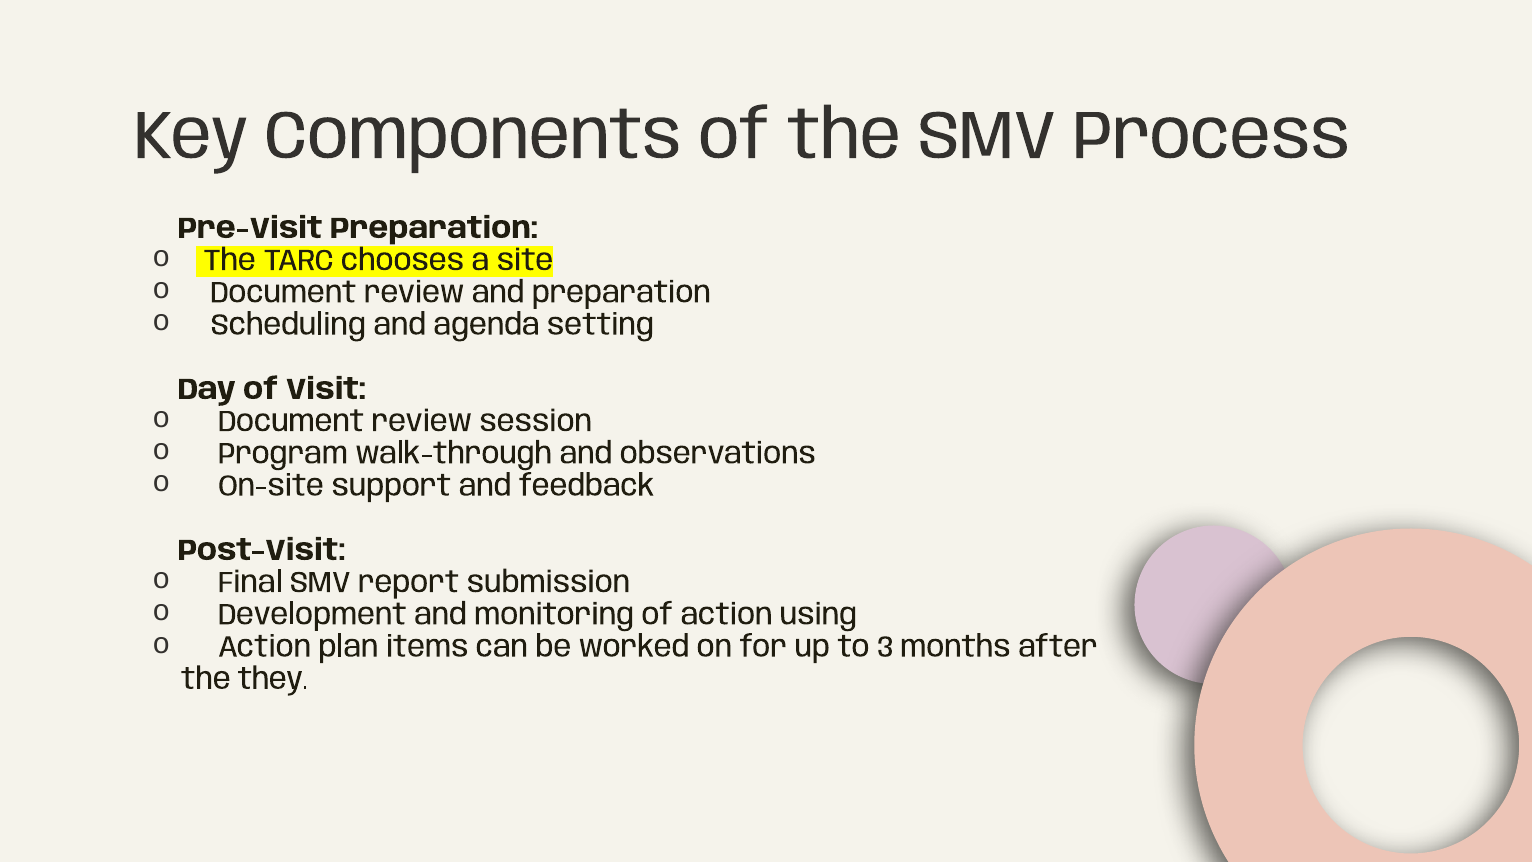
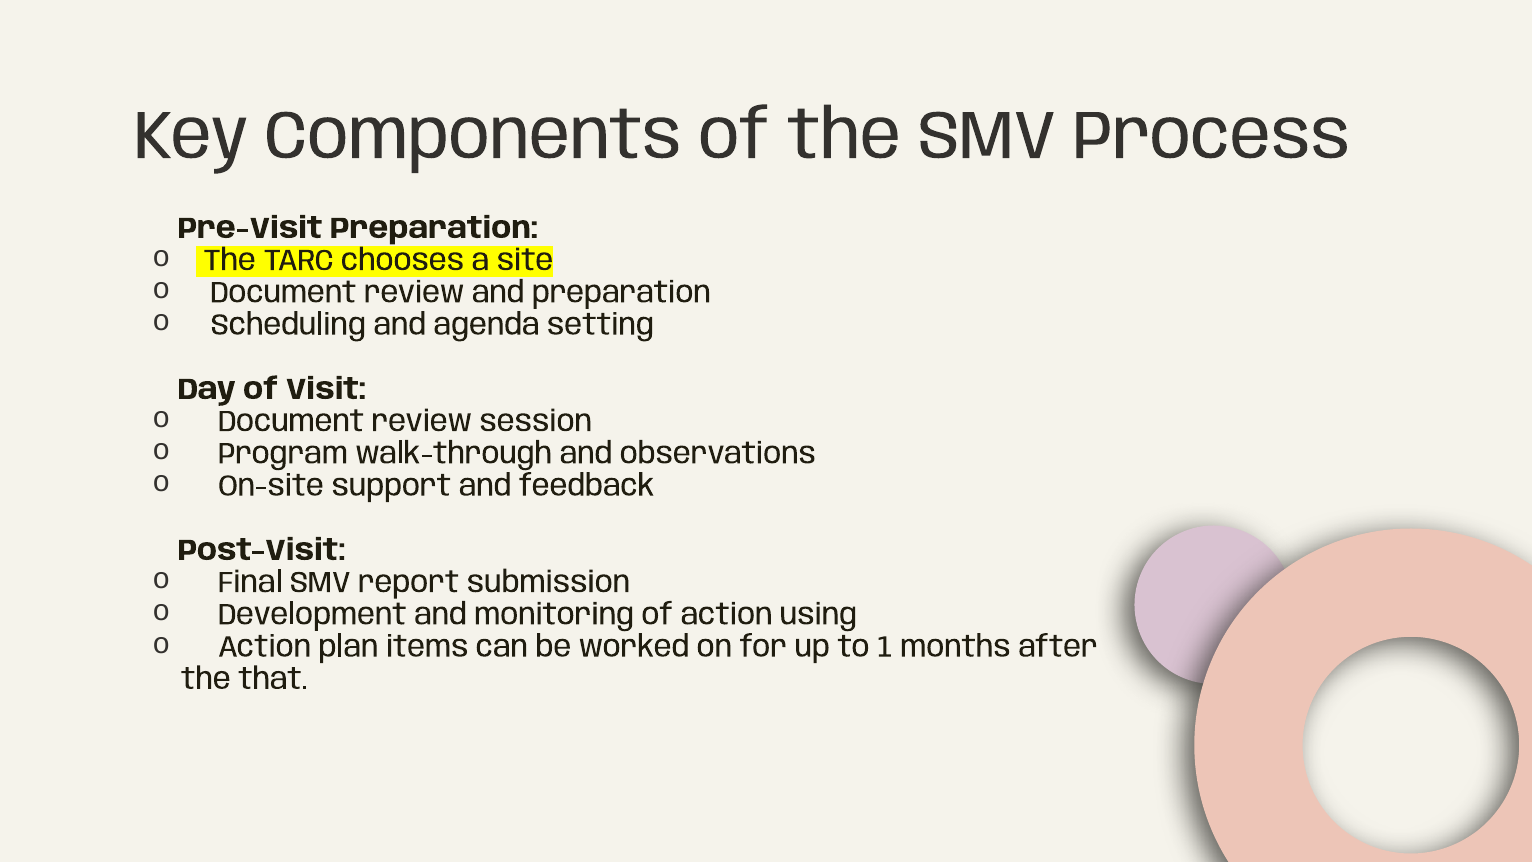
3: 3 -> 1
they: they -> that
